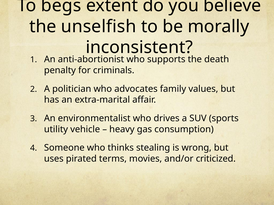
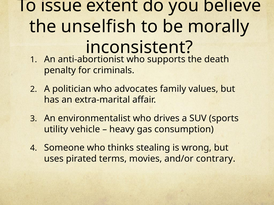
begs: begs -> issue
criticized: criticized -> contrary
